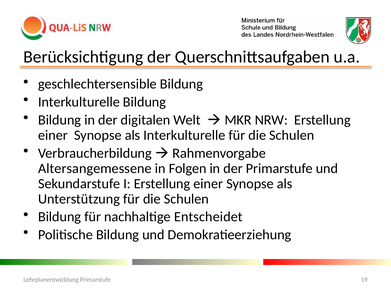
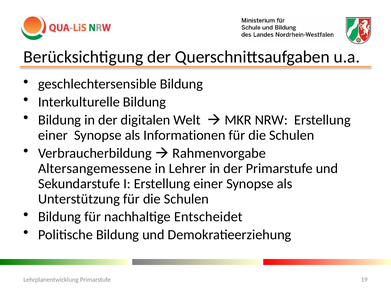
als Interkulturelle: Interkulturelle -> Informationen
Folgen: Folgen -> Lehrer
